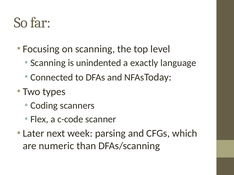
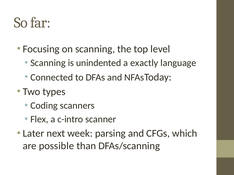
c-code: c-code -> c-intro
numeric: numeric -> possible
